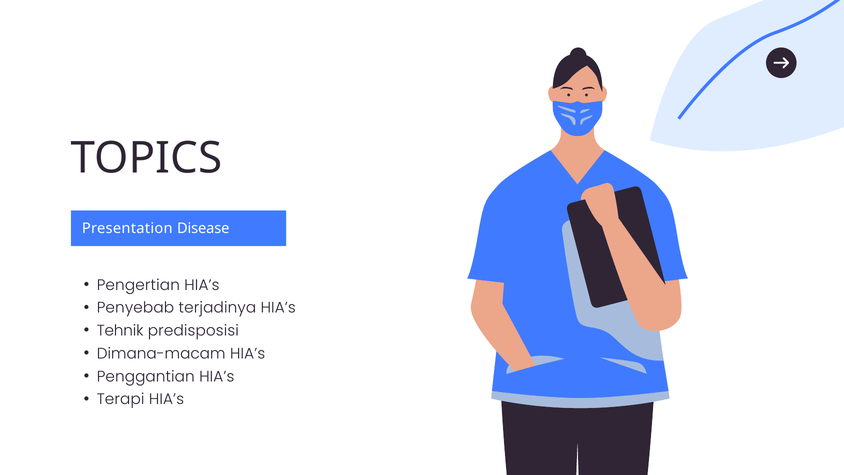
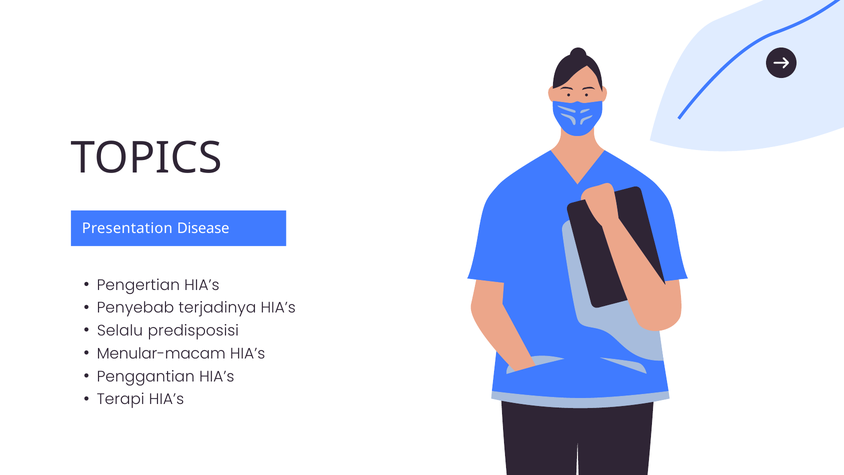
Tehnik: Tehnik -> Selalu
Dimana-macam: Dimana-macam -> Menular-macam
